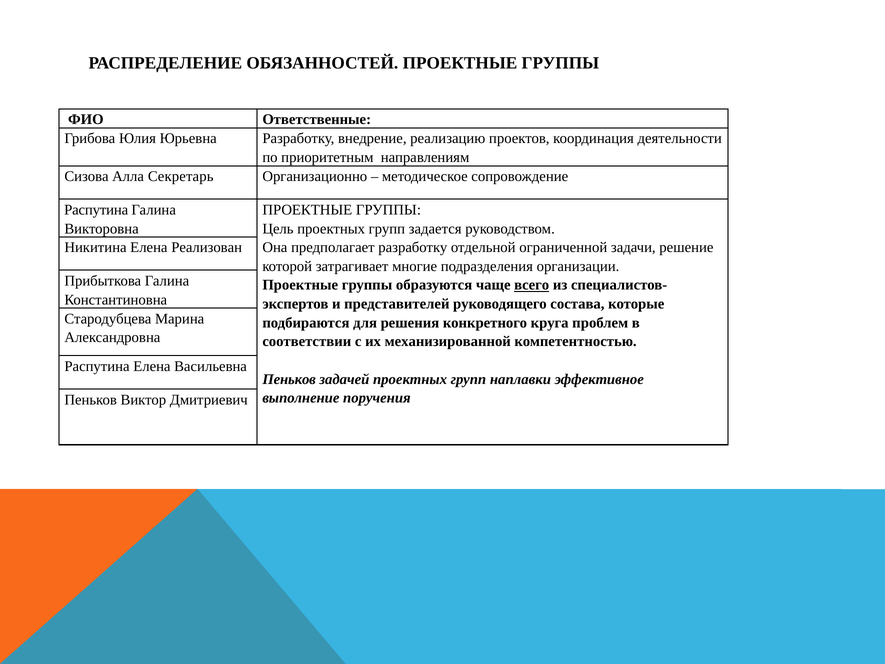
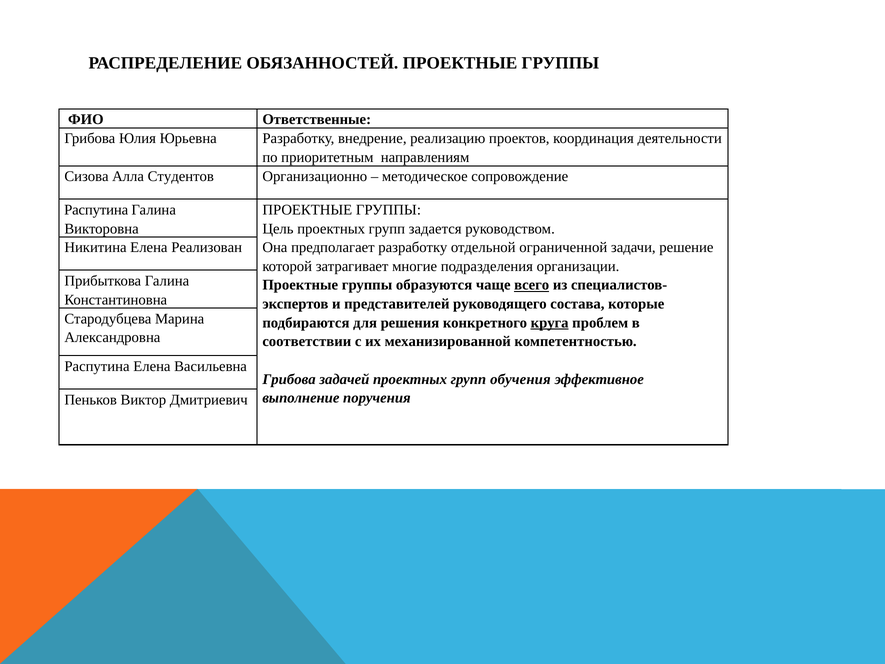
Секретарь: Секретарь -> Студентов
круга underline: none -> present
Пеньков at (289, 379): Пеньков -> Грибова
наплавки: наплавки -> обучения
